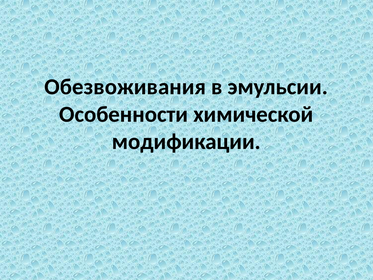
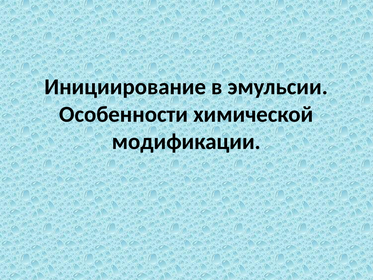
Обезвоживания: Обезвоживания -> Инициирование
